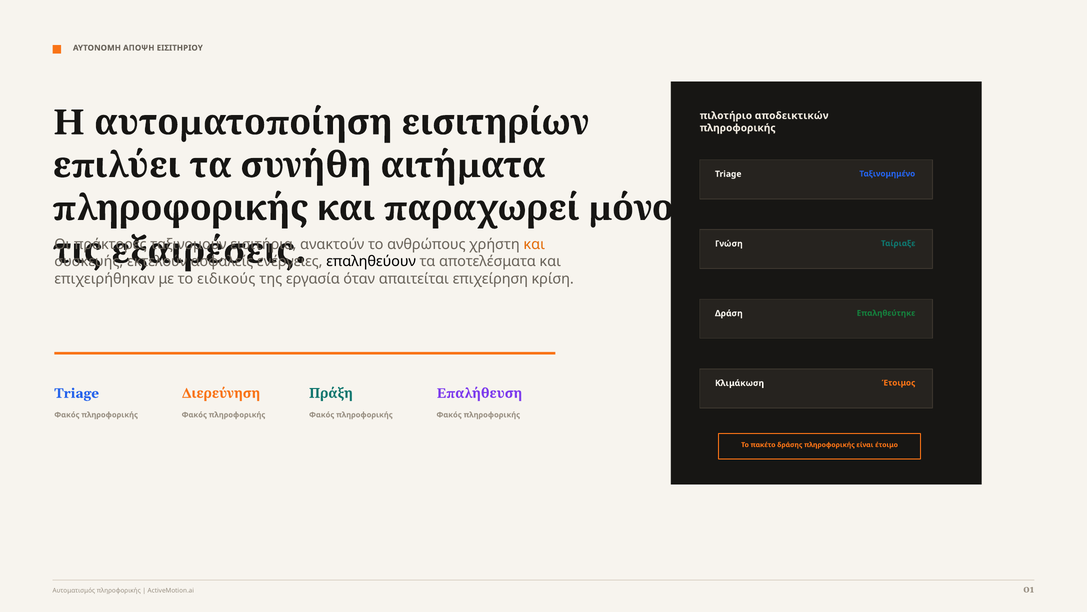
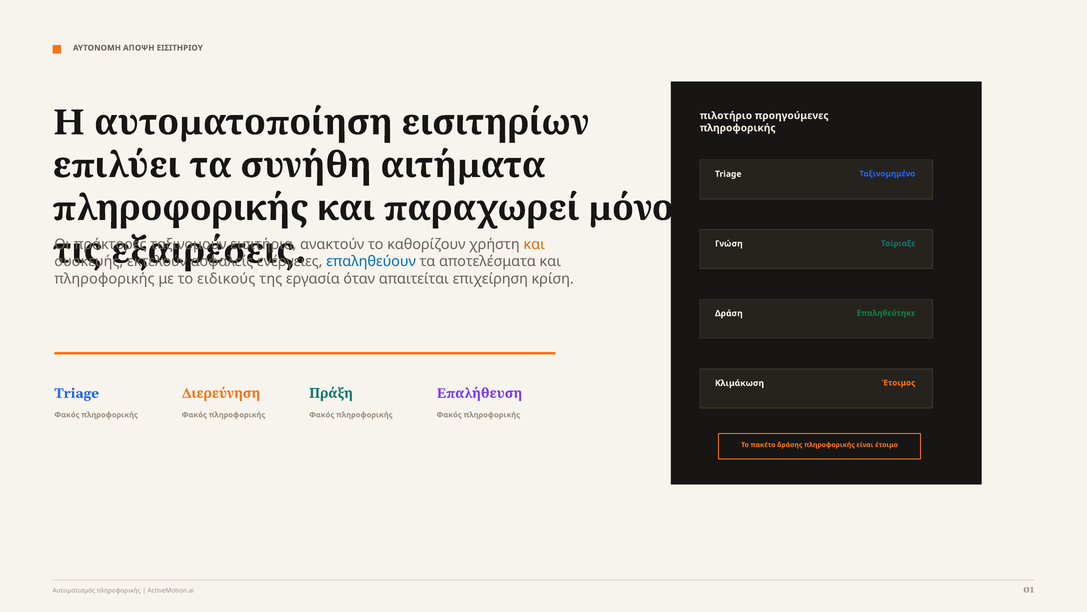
αποδεικτικών: αποδεικτικών -> προηγούμενες
ανθρώπους: ανθρώπους -> καθορίζουν
επαληθεύουν colour: black -> blue
επιχειρήθηκαν at (105, 279): επιχειρήθηκαν -> πληροφορικής
